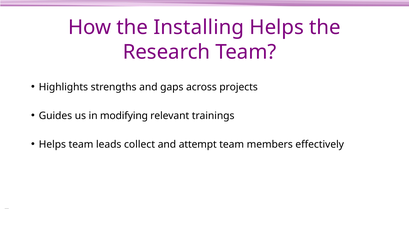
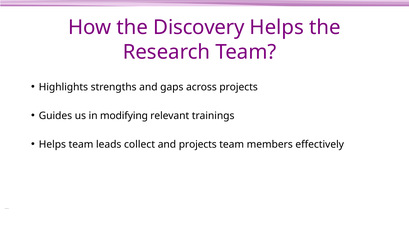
Installing: Installing -> Discovery
and attempt: attempt -> projects
